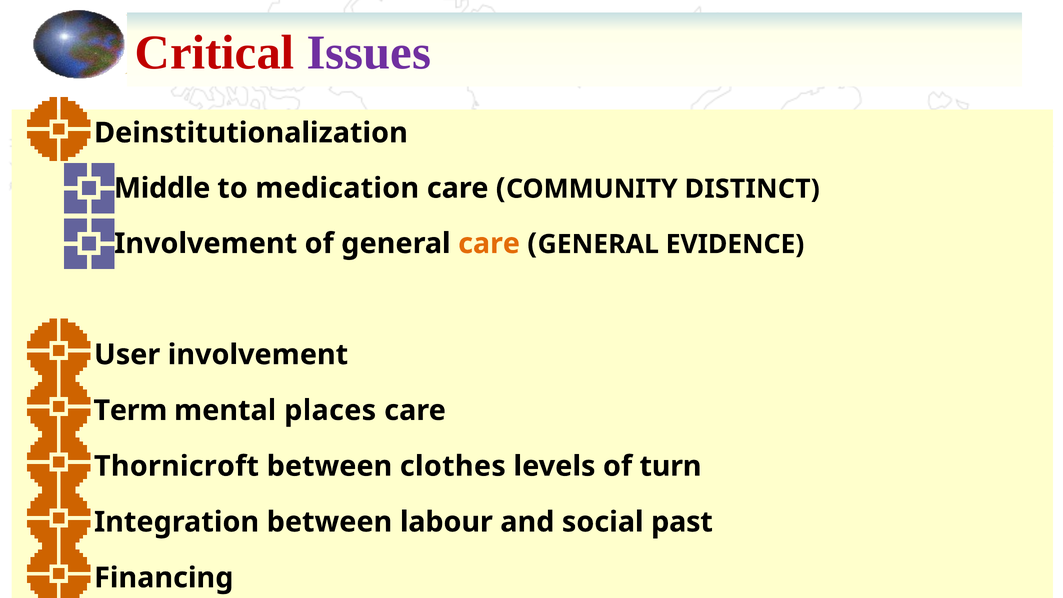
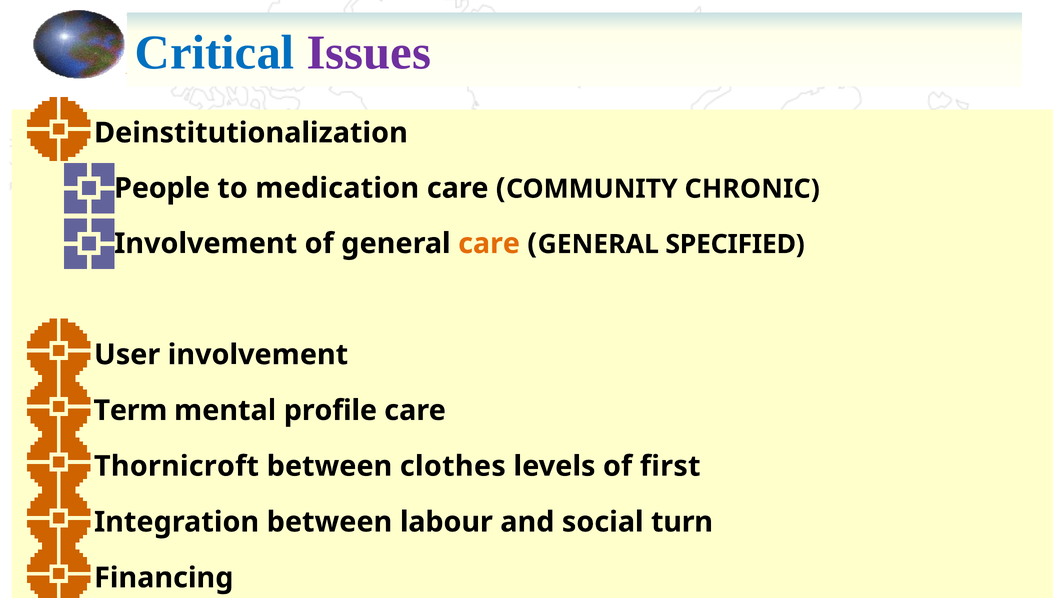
Critical colour: red -> blue
Middle: Middle -> People
DISTINCT: DISTINCT -> CHRONIC
EVIDENCE: EVIDENCE -> SPECIFIED
places: places -> profile
turn: turn -> first
past: past -> turn
